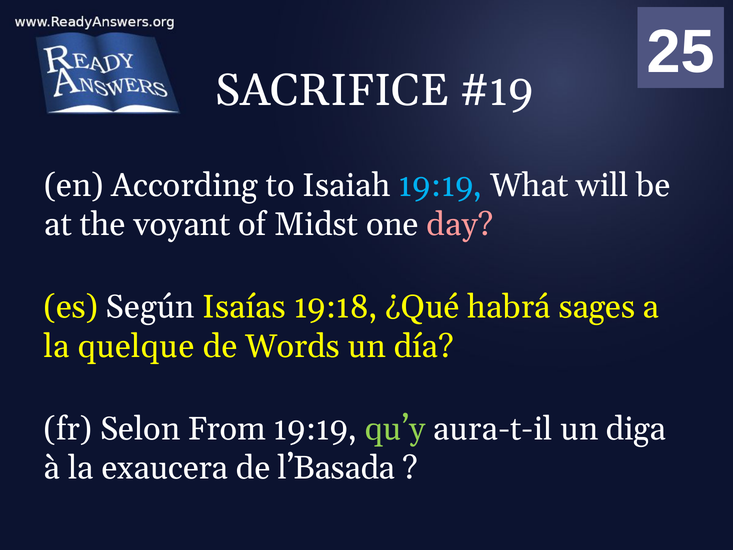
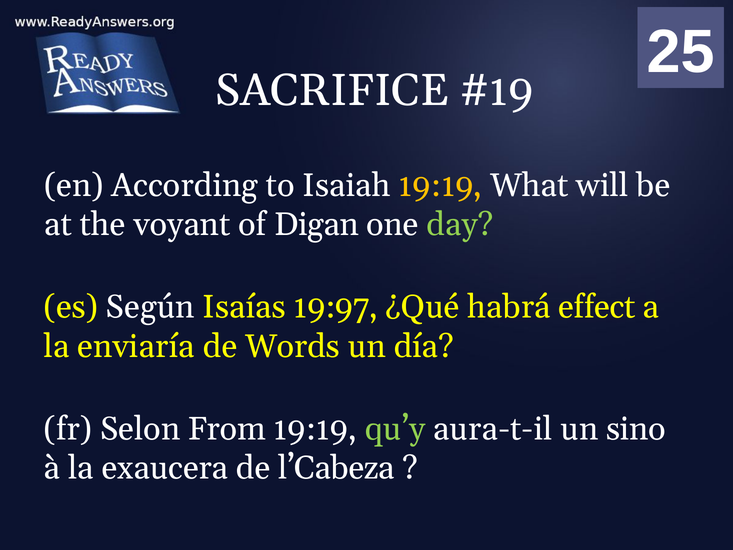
19:19 at (440, 185) colour: light blue -> yellow
Midst: Midst -> Digan
day colour: pink -> light green
19:18: 19:18 -> 19:97
sages: sages -> effect
quelque: quelque -> enviaría
diga: diga -> sino
l’Basada: l’Basada -> l’Cabeza
